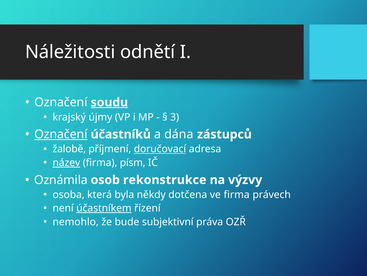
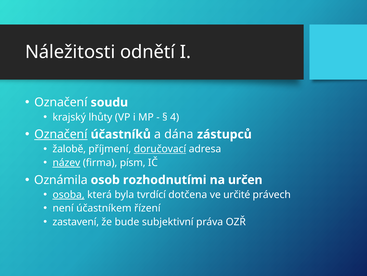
soudu underline: present -> none
újmy: újmy -> lhůty
3: 3 -> 4
rekonstrukce: rekonstrukce -> rozhodnutími
výzvy: výzvy -> určen
osoba underline: none -> present
někdy: někdy -> tvrdící
ve firma: firma -> určité
účastníkem underline: present -> none
nemohlo: nemohlo -> zastavení
